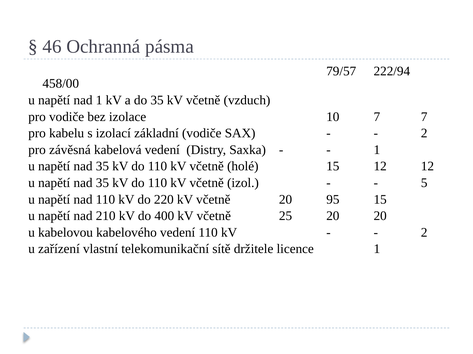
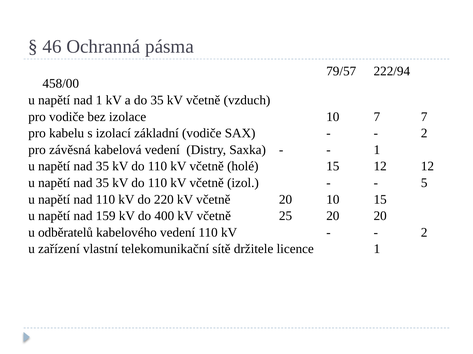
20 95: 95 -> 10
210: 210 -> 159
kabelovou: kabelovou -> odběratelů
